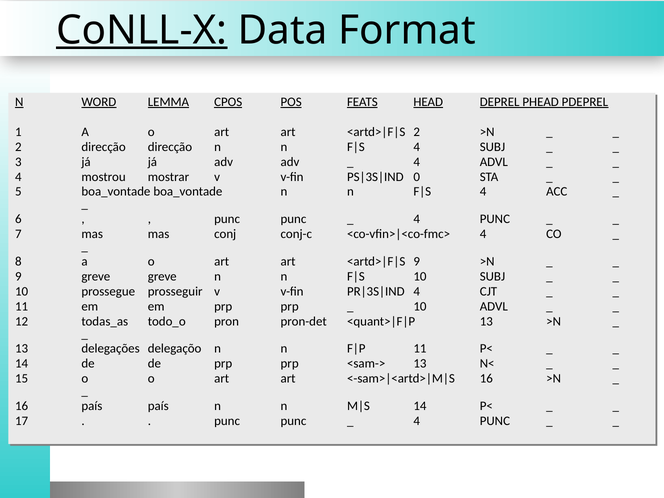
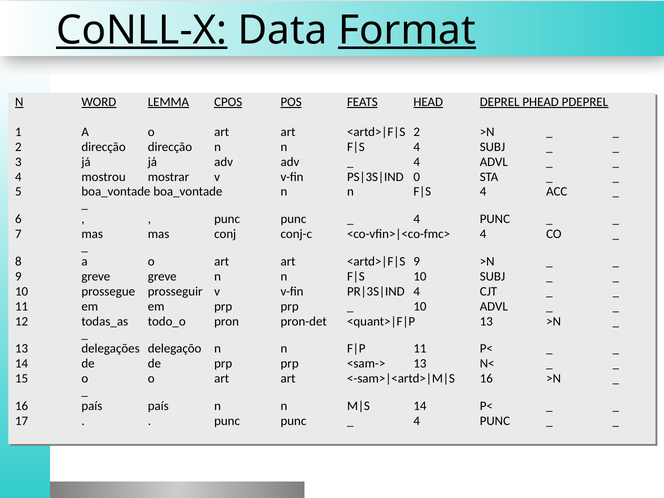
Format underline: none -> present
